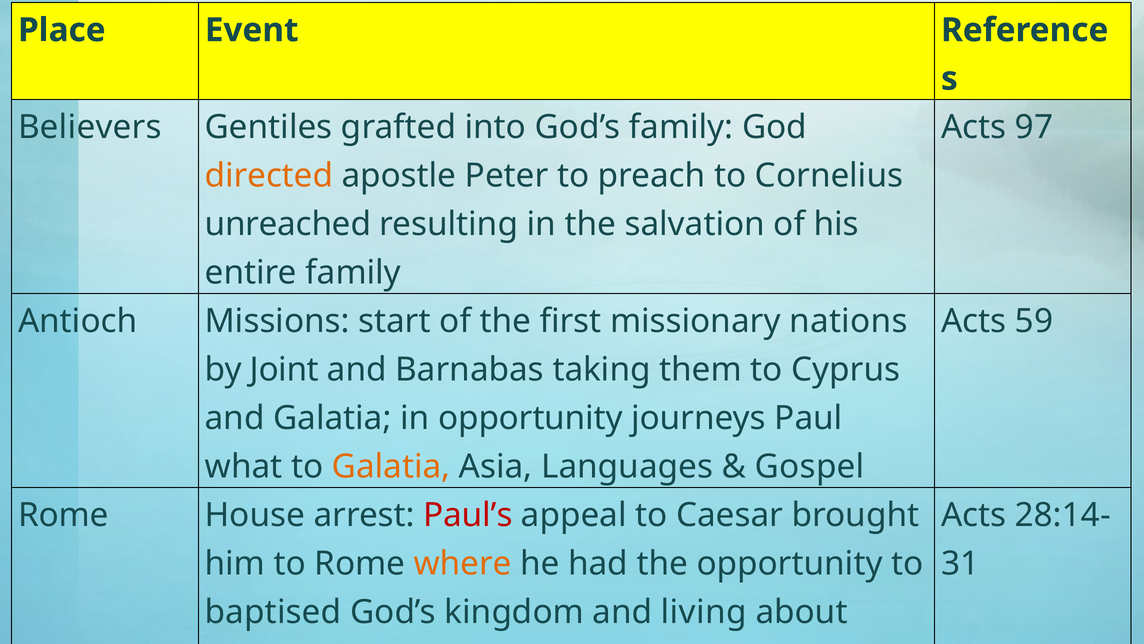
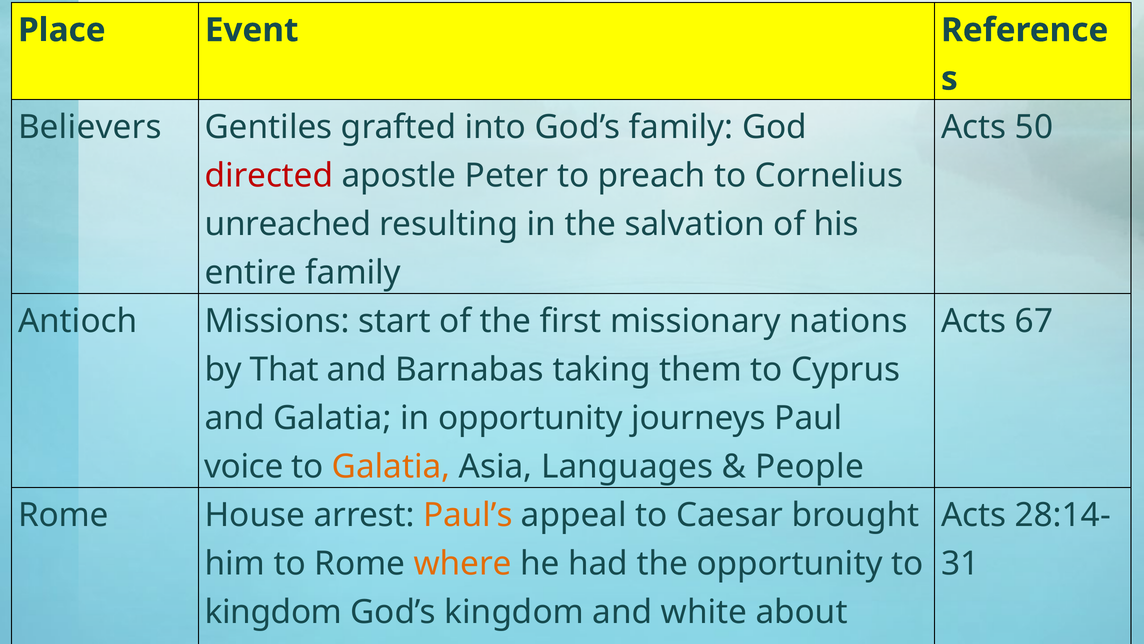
97: 97 -> 50
directed colour: orange -> red
59: 59 -> 67
Joint: Joint -> That
what: what -> voice
Gospel: Gospel -> People
Paul’s colour: red -> orange
baptised at (273, 612): baptised -> kingdom
living: living -> white
